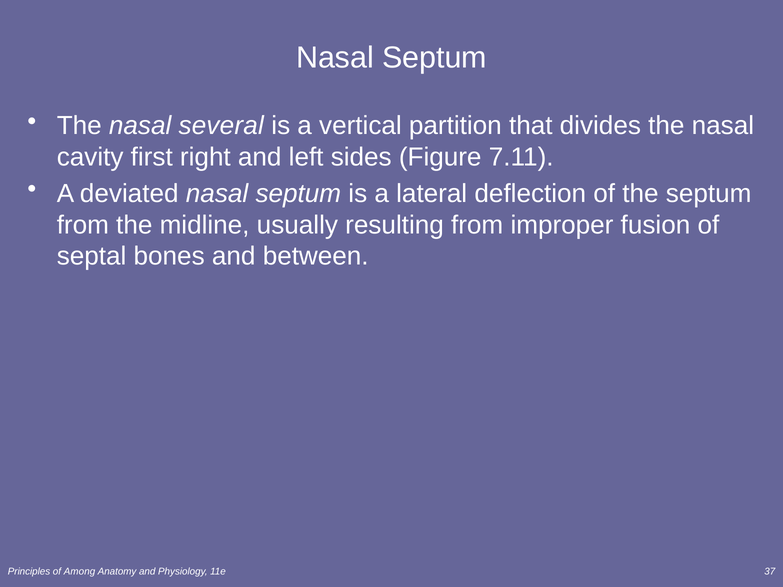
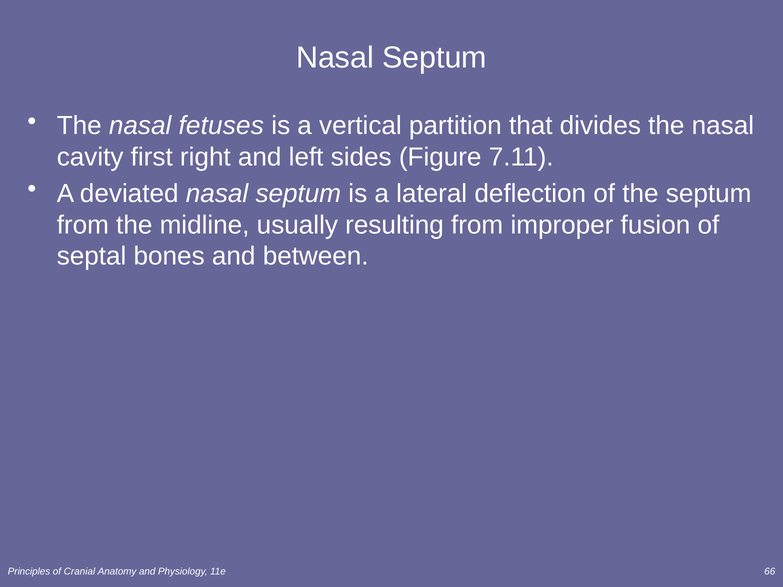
several: several -> fetuses
Among: Among -> Cranial
37: 37 -> 66
